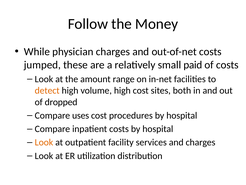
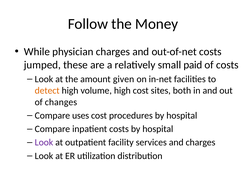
range: range -> given
dropped: dropped -> changes
Look at (44, 142) colour: orange -> purple
